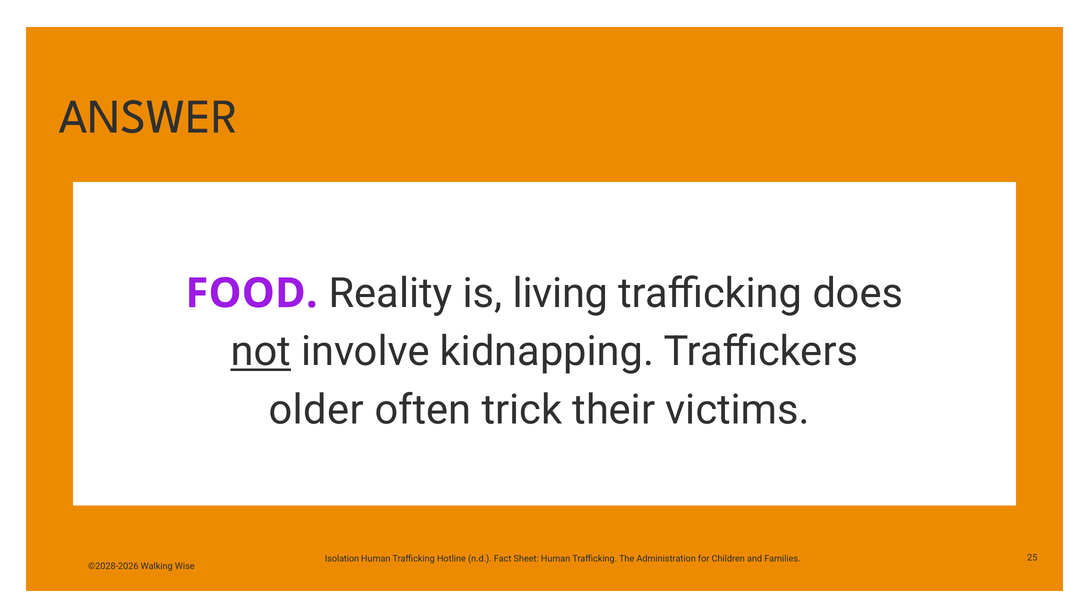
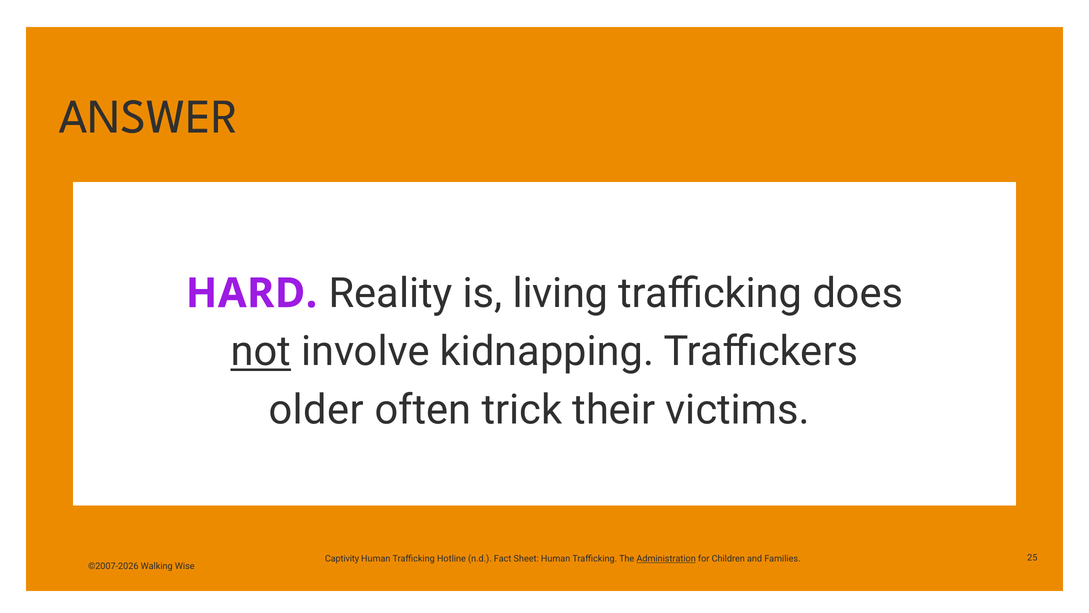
FOOD: FOOD -> HARD
Isolation: Isolation -> Captivity
Administration underline: none -> present
©2028-2026: ©2028-2026 -> ©2007-2026
